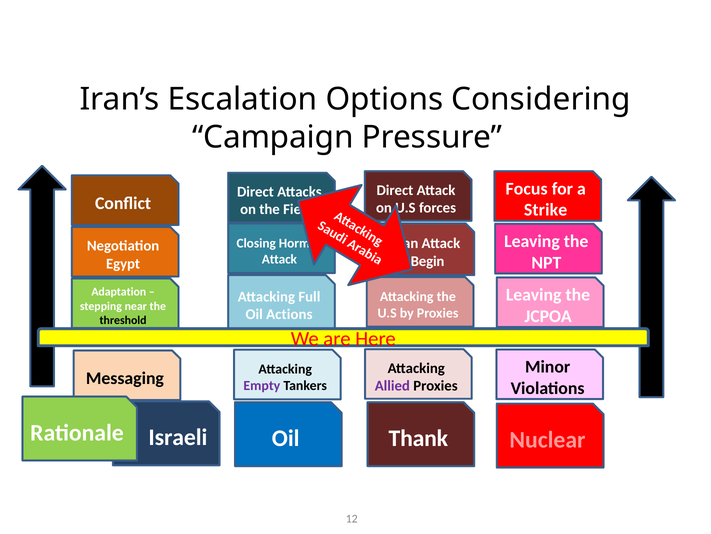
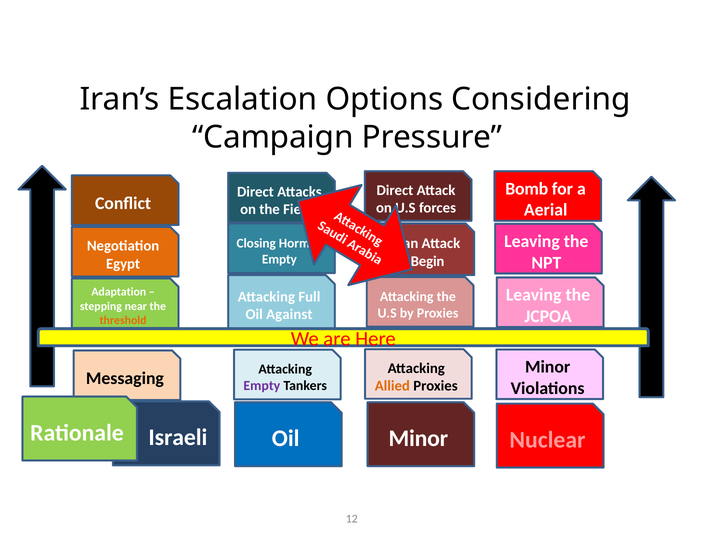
Focus: Focus -> Bomb
Strike: Strike -> Aerial
Attack at (279, 259): Attack -> Empty
Actions: Actions -> Against
threshold colour: black -> orange
Allied colour: purple -> orange
Oil Thank: Thank -> Minor
